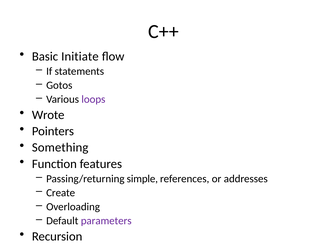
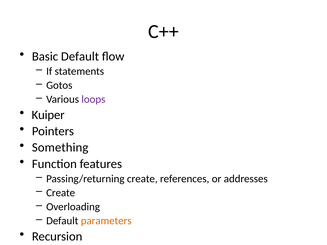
Basic Initiate: Initiate -> Default
Wrote: Wrote -> Kuiper
Passing/returning simple: simple -> create
parameters colour: purple -> orange
